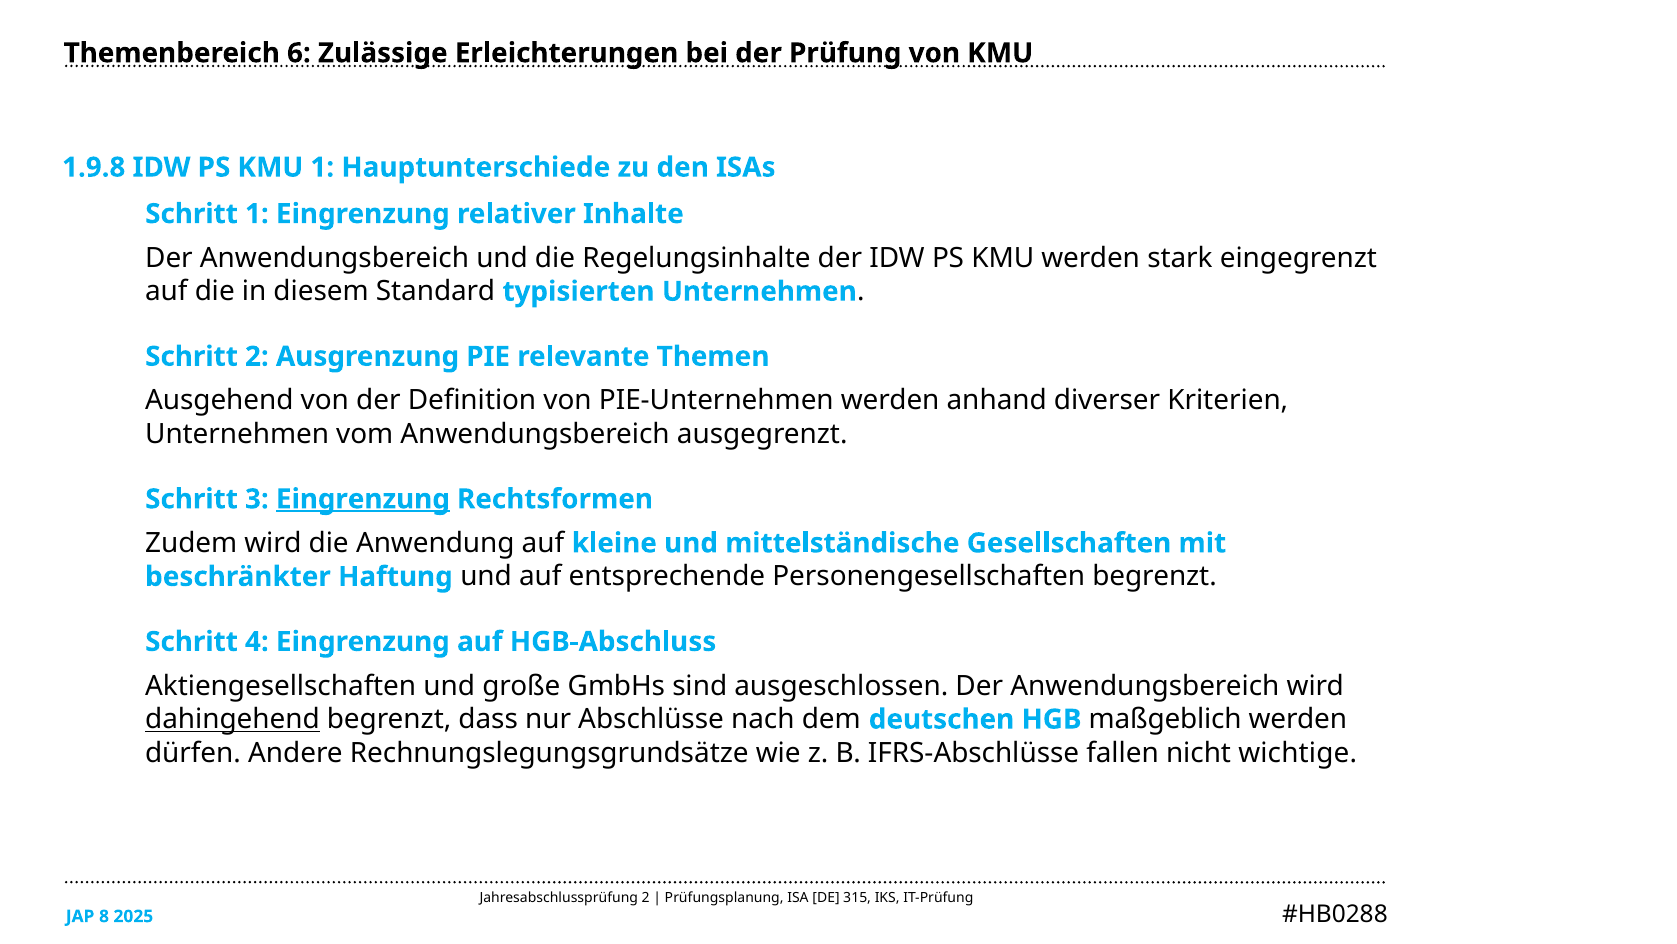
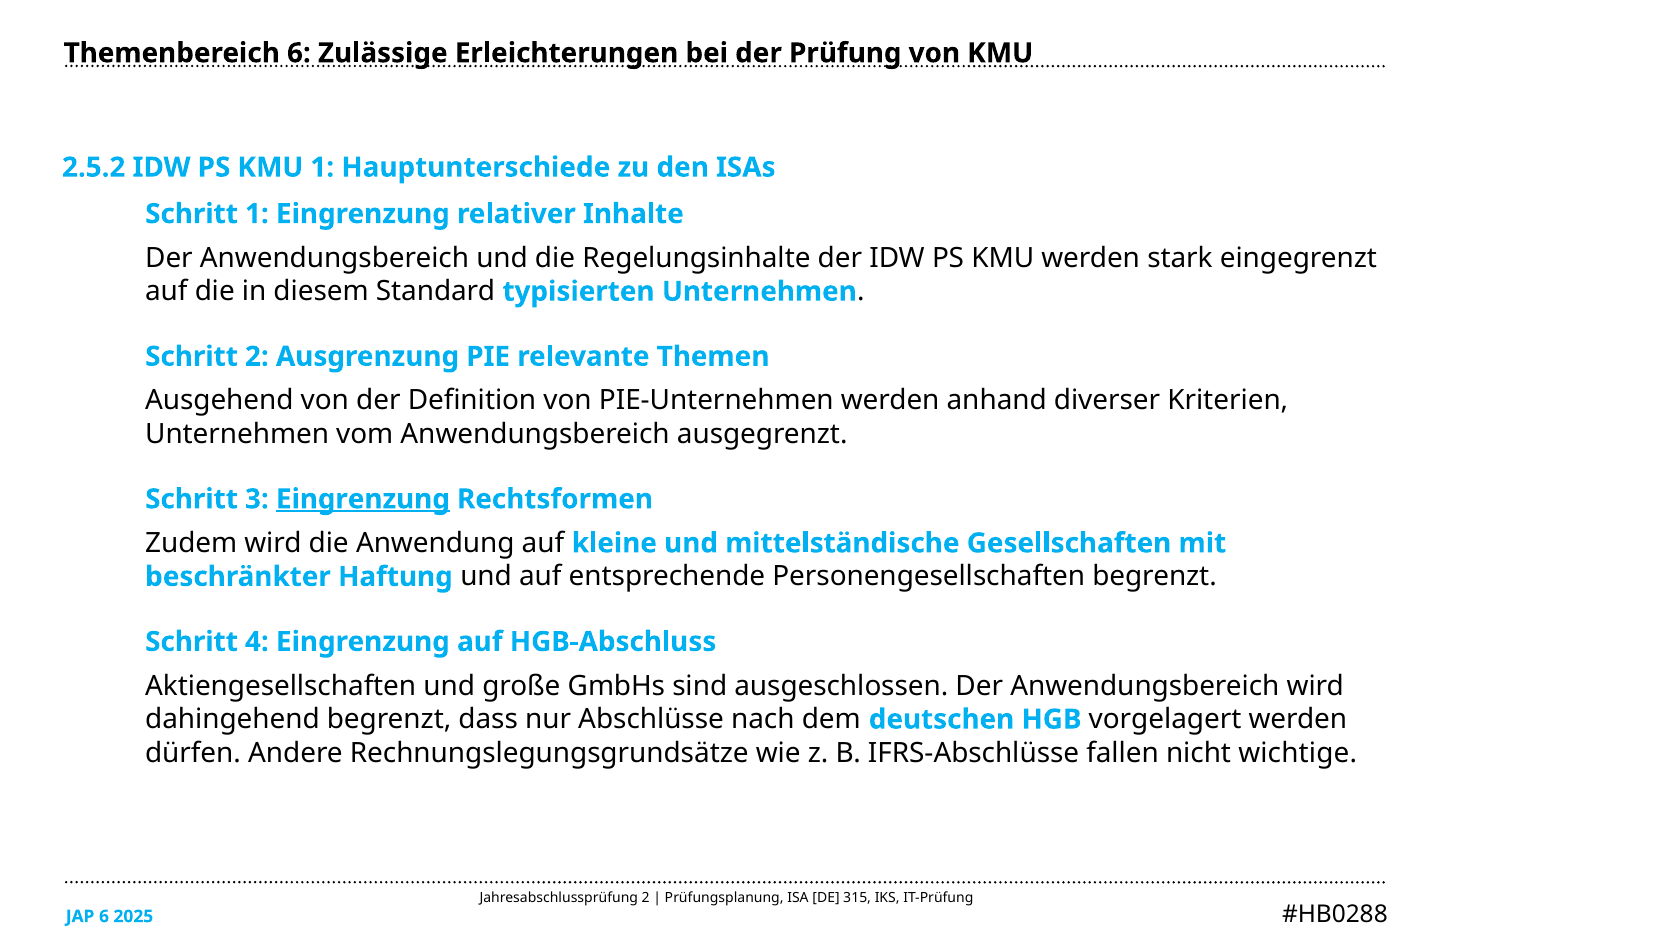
1.9.8: 1.9.8 -> 2.5.2
dahingehend underline: present -> none
maßgeblich: maßgeblich -> vorgelagert
8 at (104, 916): 8 -> 6
